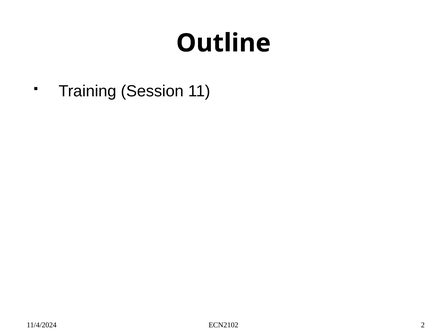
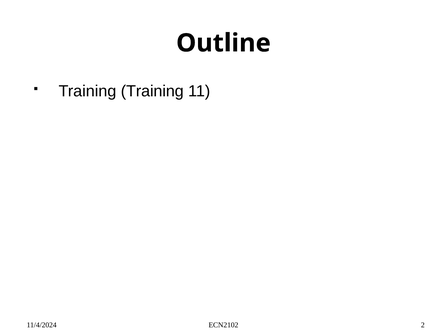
Training Session: Session -> Training
